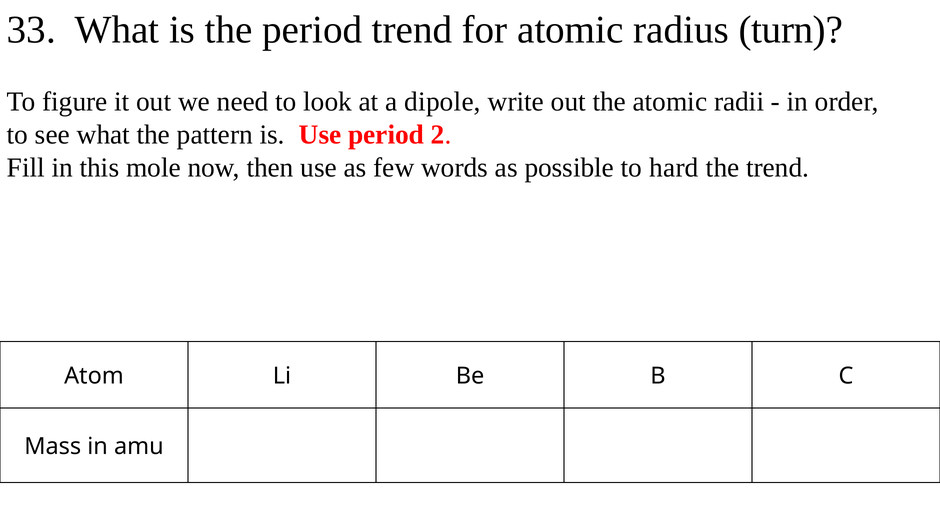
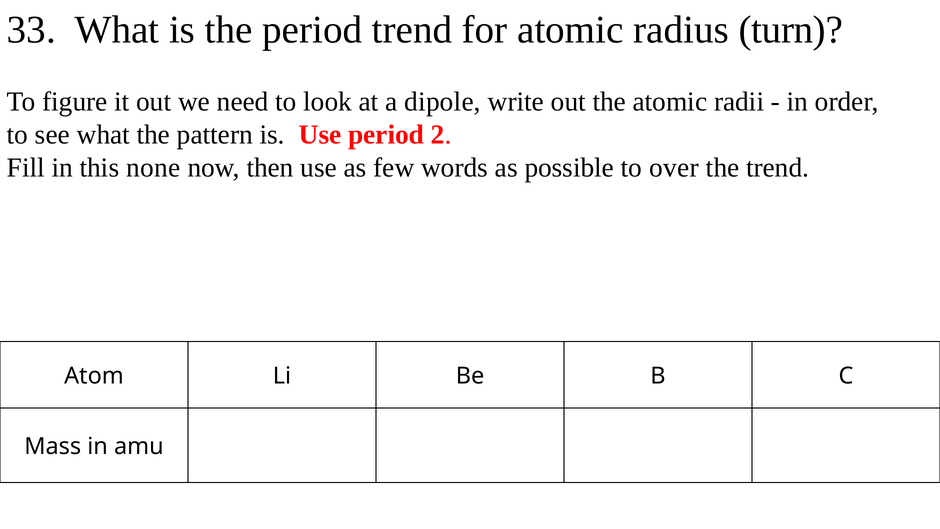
mole: mole -> none
hard: hard -> over
